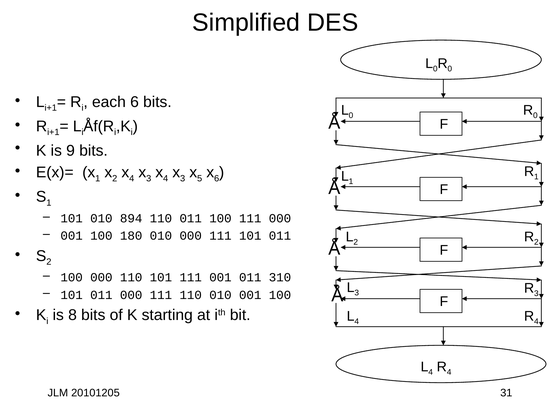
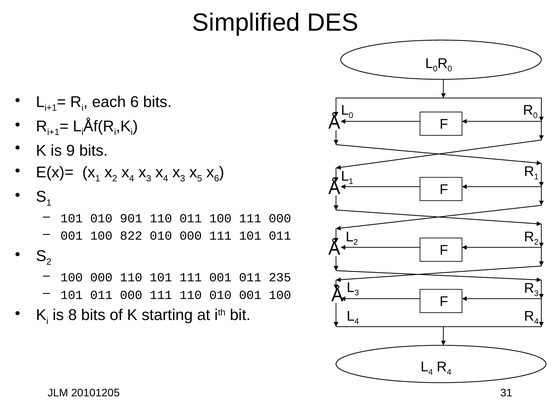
894: 894 -> 901
180: 180 -> 822
310: 310 -> 235
